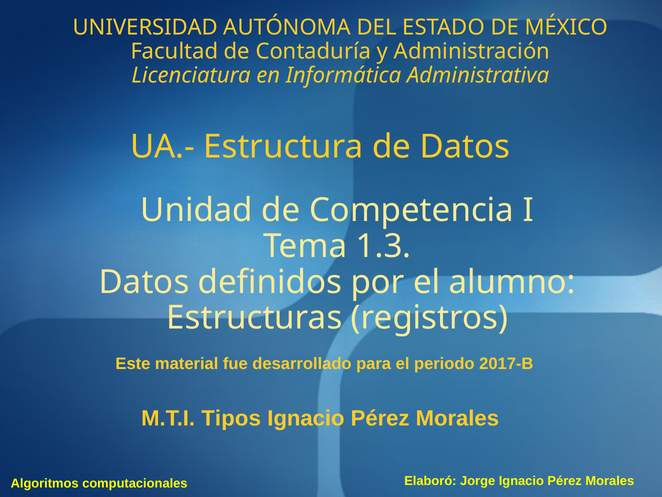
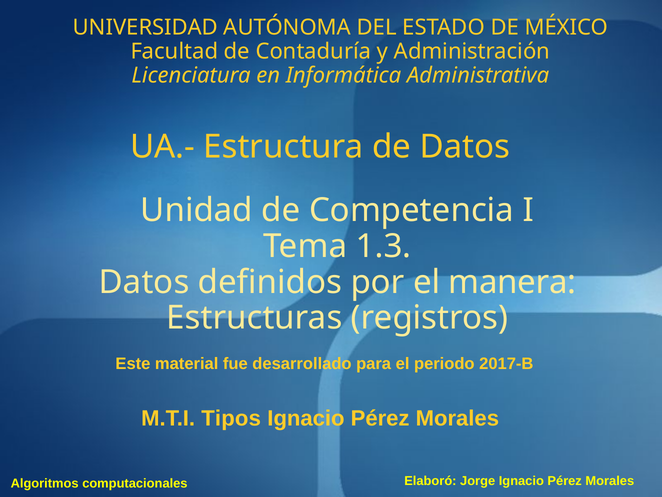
alumno: alumno -> manera
